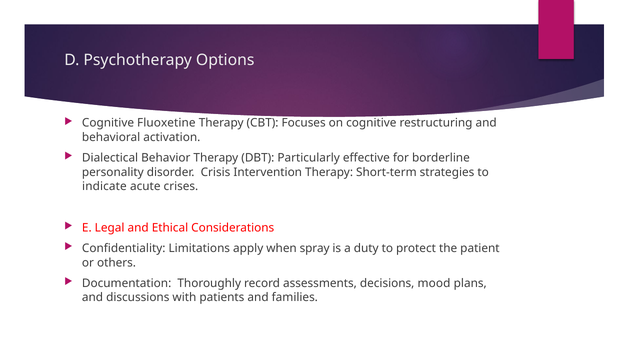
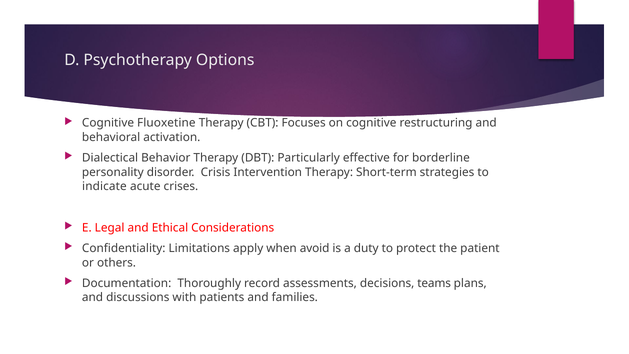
spray: spray -> avoid
mood: mood -> teams
